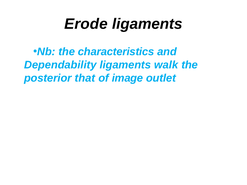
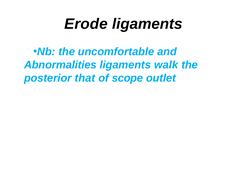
characteristics: characteristics -> uncomfortable
Dependability: Dependability -> Abnormalities
image: image -> scope
